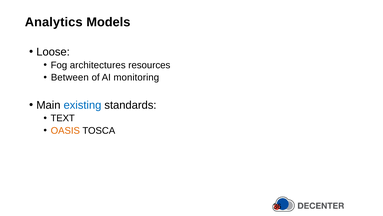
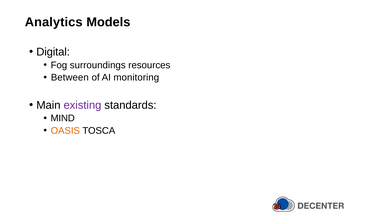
Loose: Loose -> Digital
architectures: architectures -> surroundings
existing colour: blue -> purple
TEXT: TEXT -> MIND
